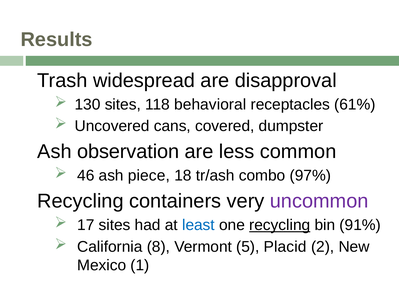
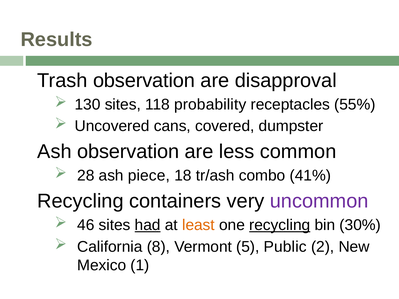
Trash widespread: widespread -> observation
behavioral: behavioral -> probability
61%: 61% -> 55%
46: 46 -> 28
97%: 97% -> 41%
17: 17 -> 46
had underline: none -> present
least colour: blue -> orange
91%: 91% -> 30%
Placid: Placid -> Public
